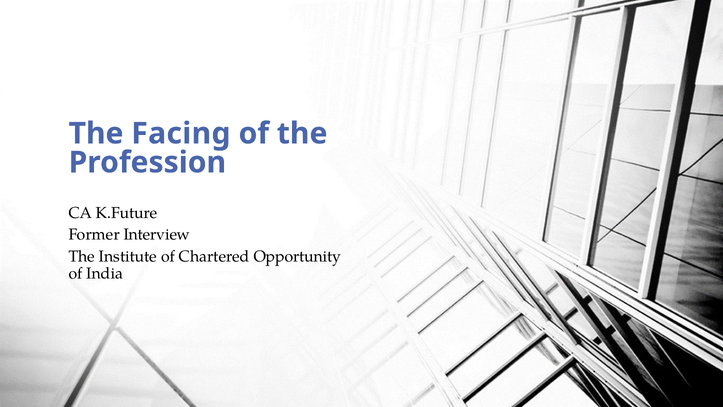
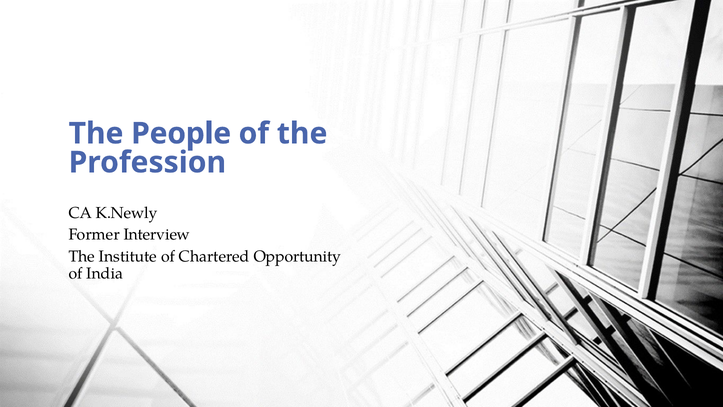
Facing: Facing -> People
K.Future: K.Future -> K.Newly
